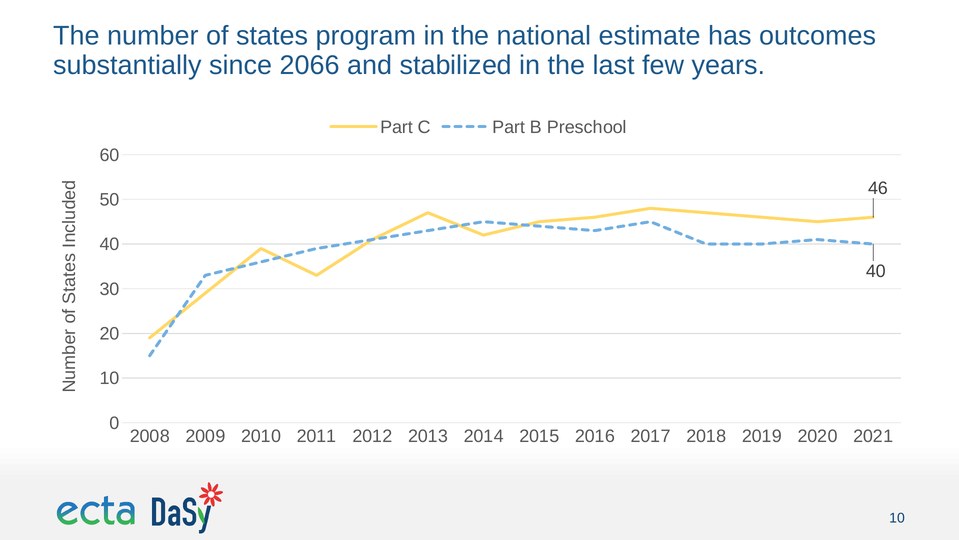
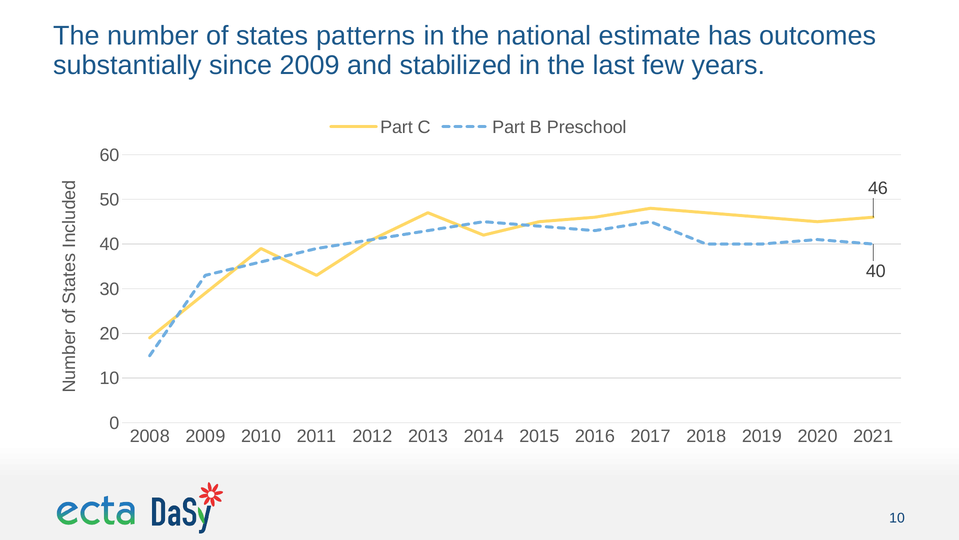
program: program -> patterns
since 2066: 2066 -> 2009
